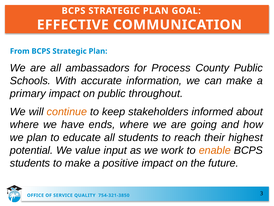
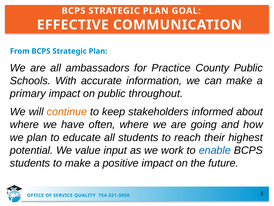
Process: Process -> Practice
ends: ends -> often
enable colour: orange -> blue
